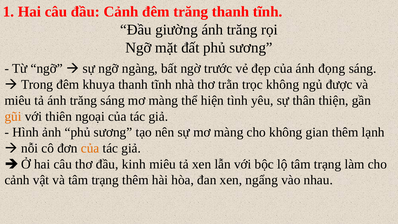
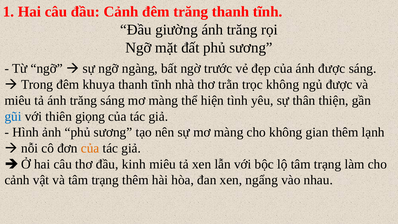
ánh đọng: đọng -> được
gũi colour: orange -> blue
ngoại: ngoại -> giọng
